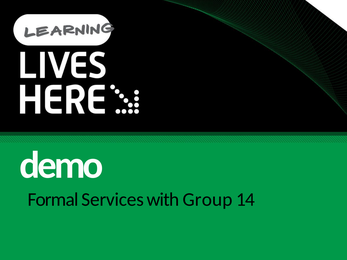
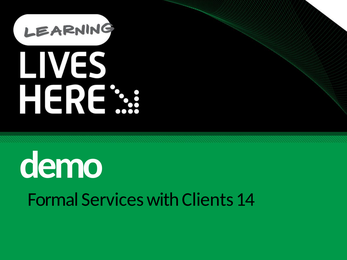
Group: Group -> Clients
